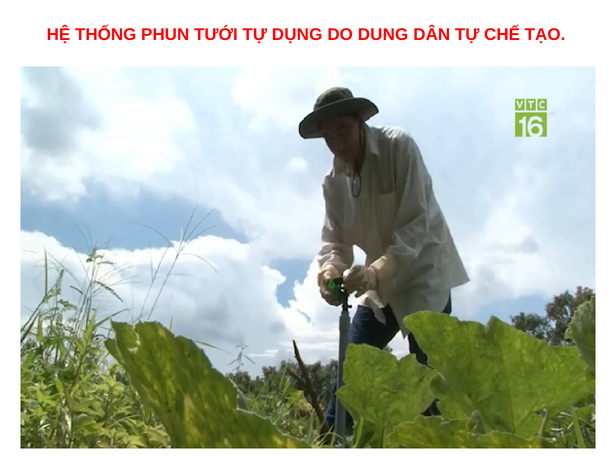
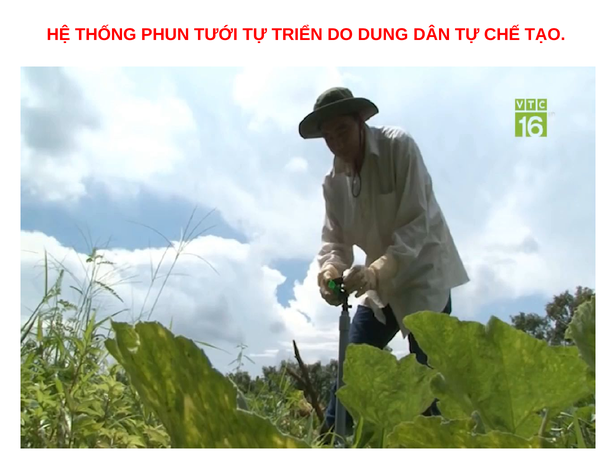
DỤNG: DỤNG -> TRIỂN
